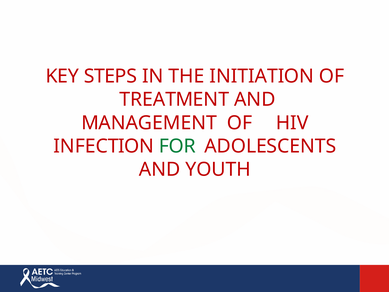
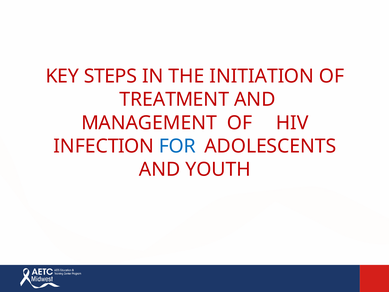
FOR colour: green -> blue
